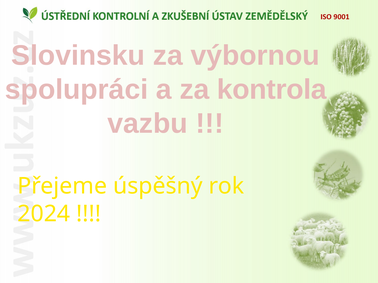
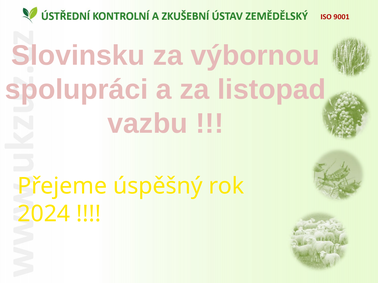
kontrola: kontrola -> listopad
